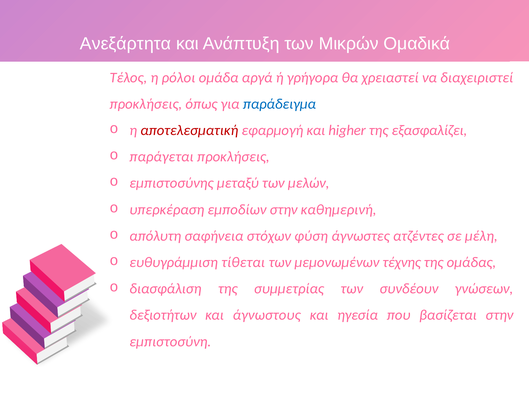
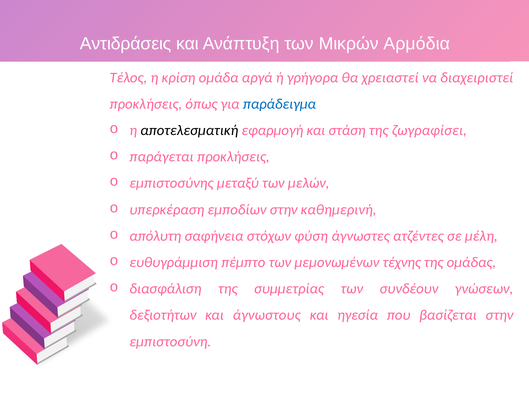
Ανεξάρτητα: Ανεξάρτητα -> Αντιδράσεις
Ομαδικά: Ομαδικά -> Αρμόδια
ρόλοι: ρόλοι -> κρίση
αποτελεσματική colour: red -> black
higher: higher -> στάση
εξασφαλίζει: εξασφαλίζει -> ζωγραφίσει
τίθεται: τίθεται -> πέμπτο
